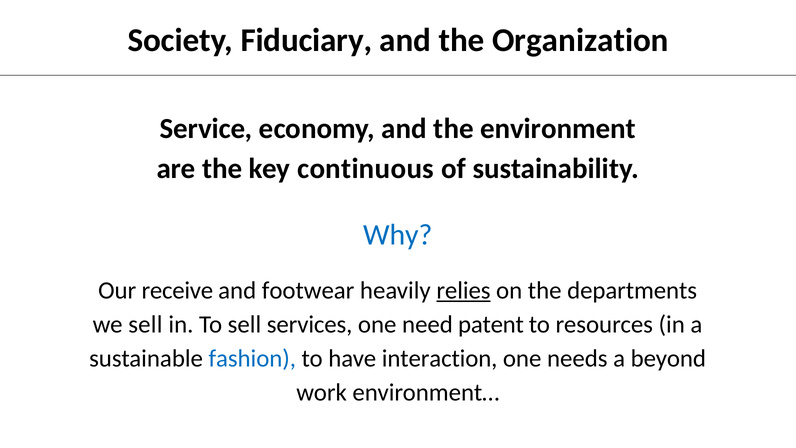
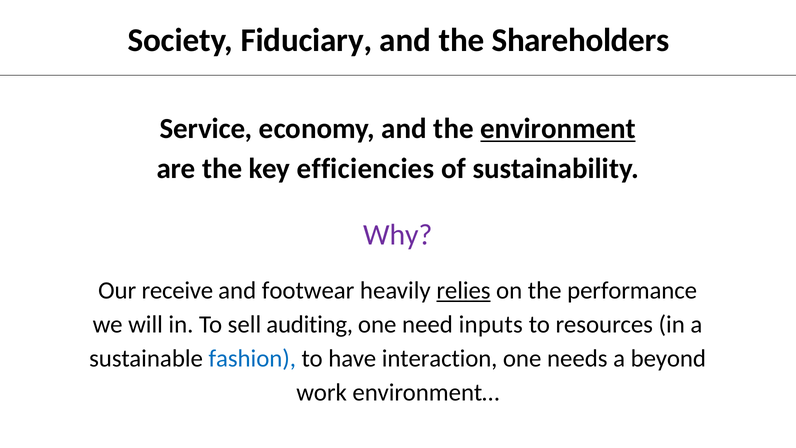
Organization: Organization -> Shareholders
environment underline: none -> present
continuous: continuous -> efficiencies
Why colour: blue -> purple
departments: departments -> performance
we sell: sell -> will
services: services -> auditing
patent: patent -> inputs
